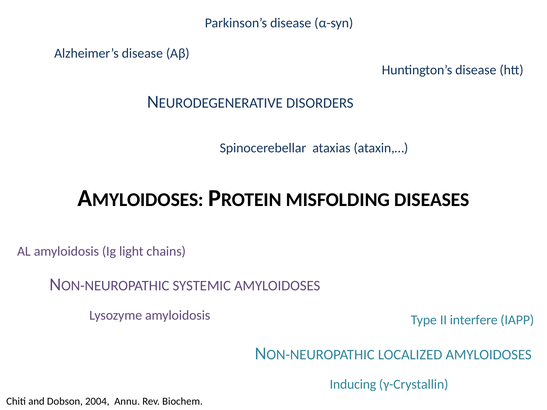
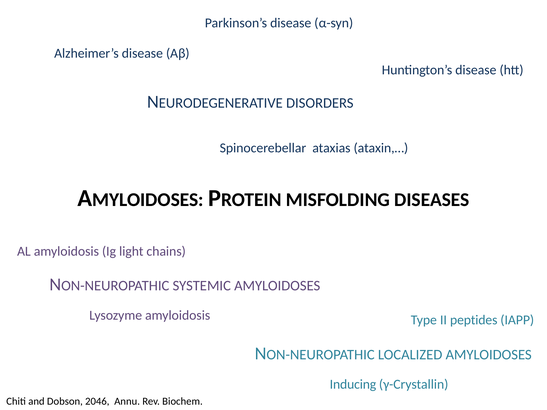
interfere: interfere -> peptides
2004: 2004 -> 2046
